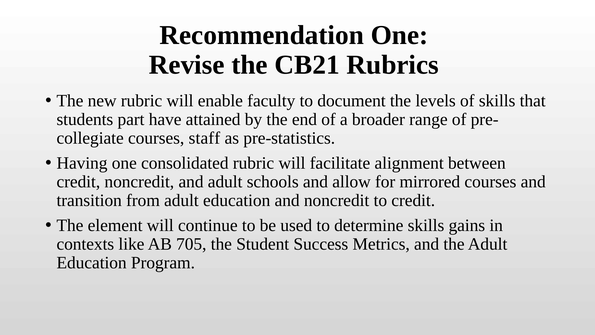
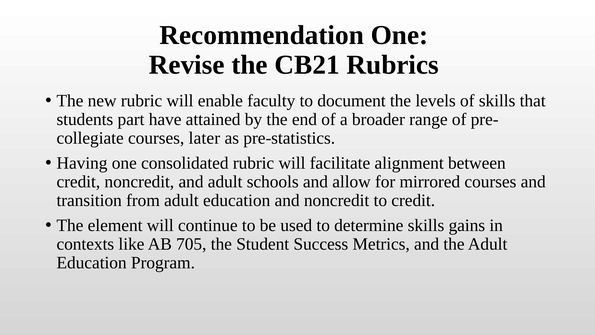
staff: staff -> later
